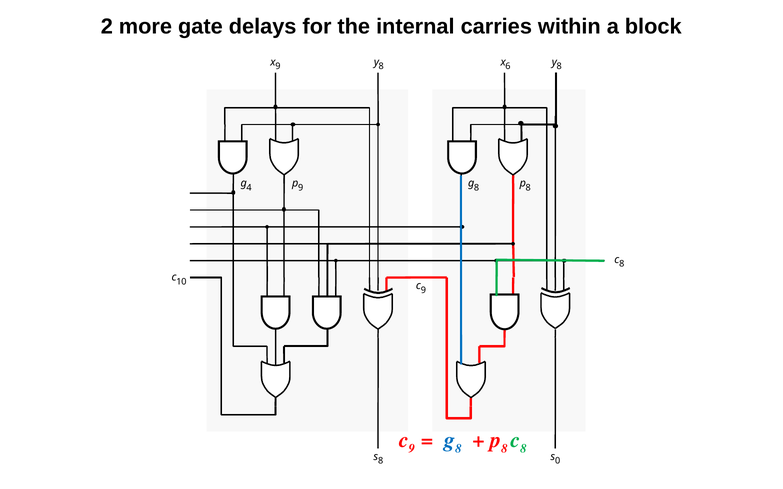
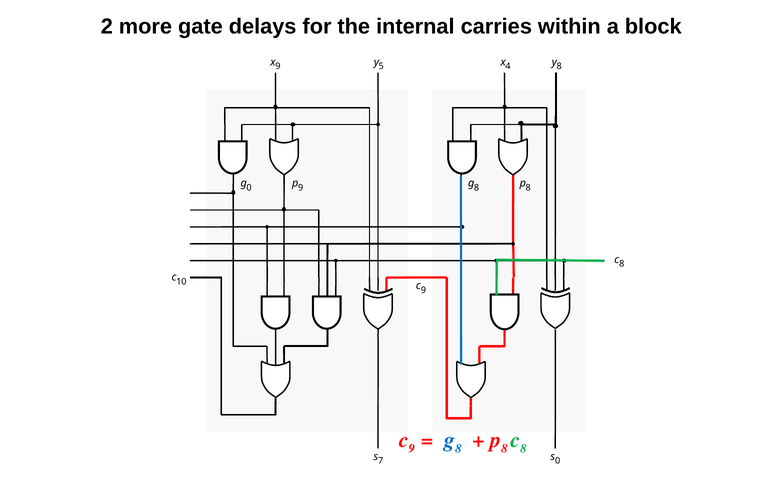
9 y 8: 8 -> 5
6: 6 -> 4
g 4: 4 -> 0
s 8: 8 -> 7
